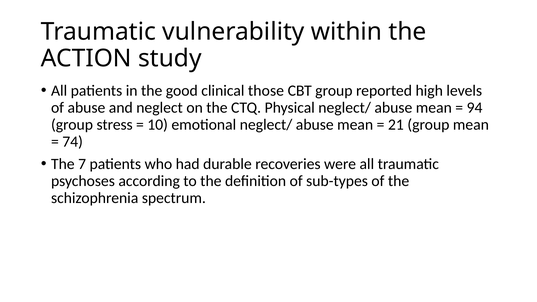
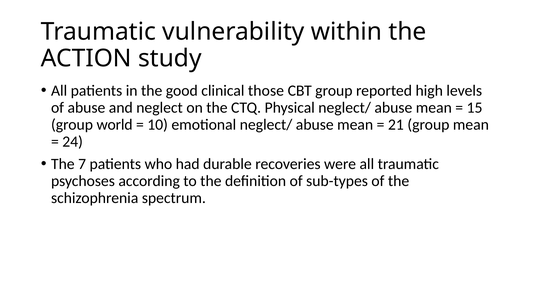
94: 94 -> 15
stress: stress -> world
74: 74 -> 24
